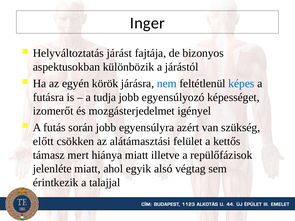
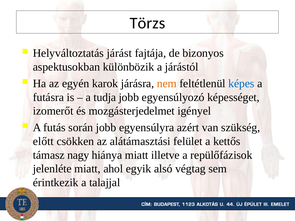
Inger: Inger -> Törzs
körök: körök -> karok
nem colour: blue -> orange
mert: mert -> nagy
